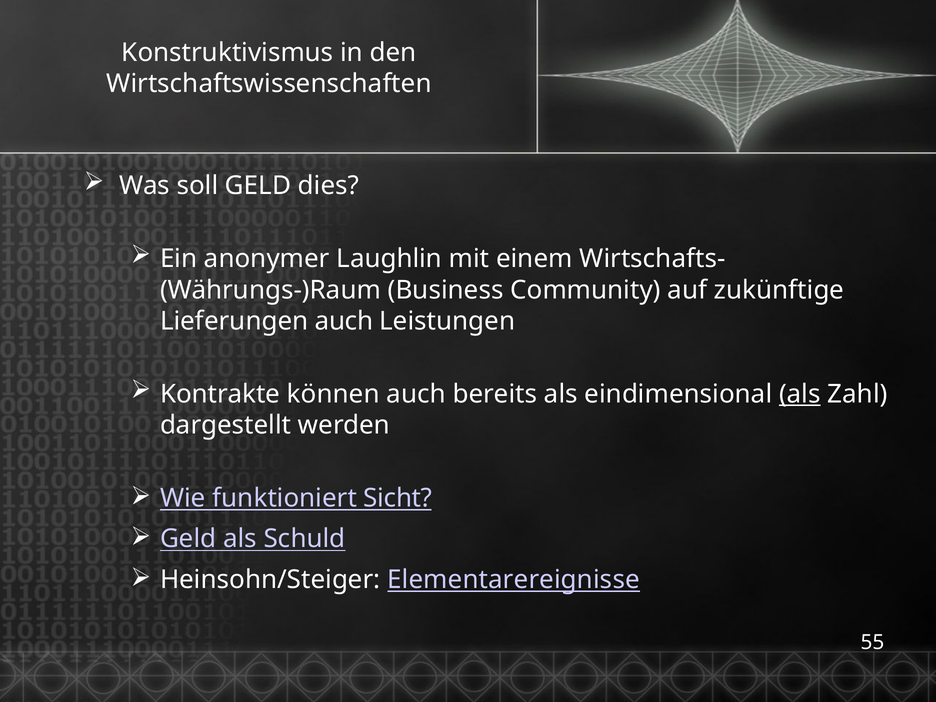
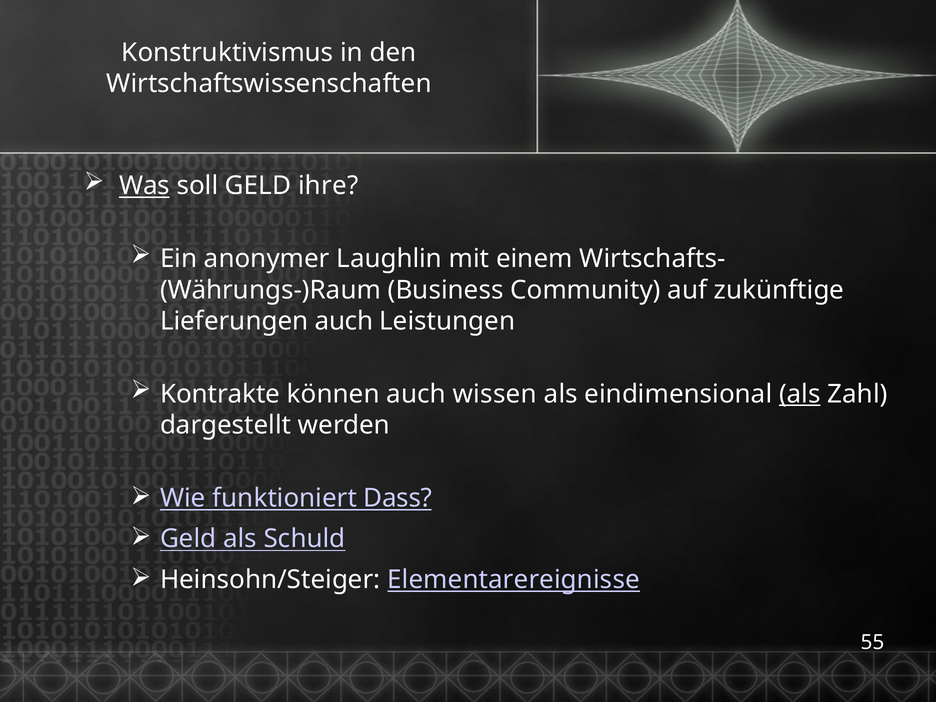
Was underline: none -> present
dies: dies -> ihre
bereits: bereits -> wissen
Sicht: Sicht -> Dass
